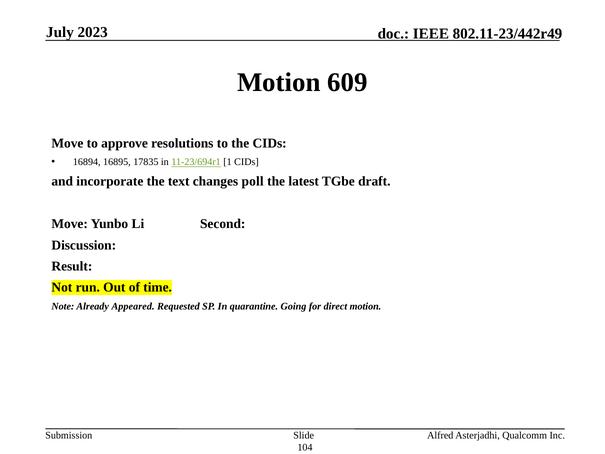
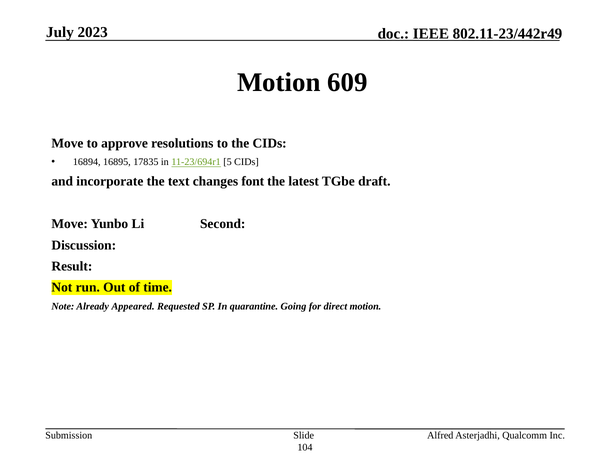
1: 1 -> 5
poll: poll -> font
